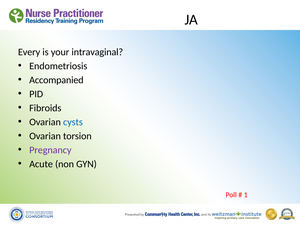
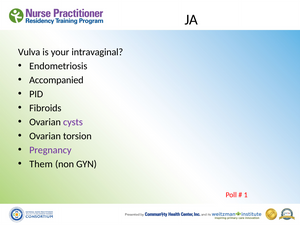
Every: Every -> Vulva
cysts colour: blue -> purple
Acute: Acute -> Them
